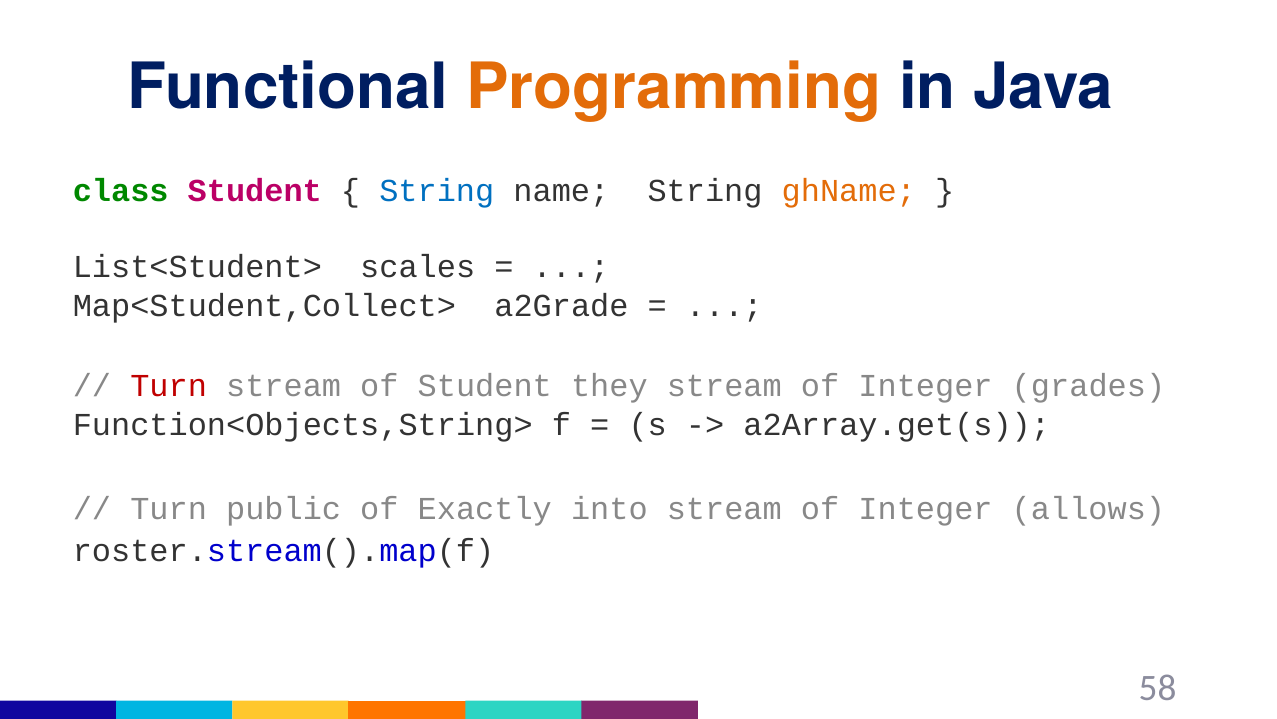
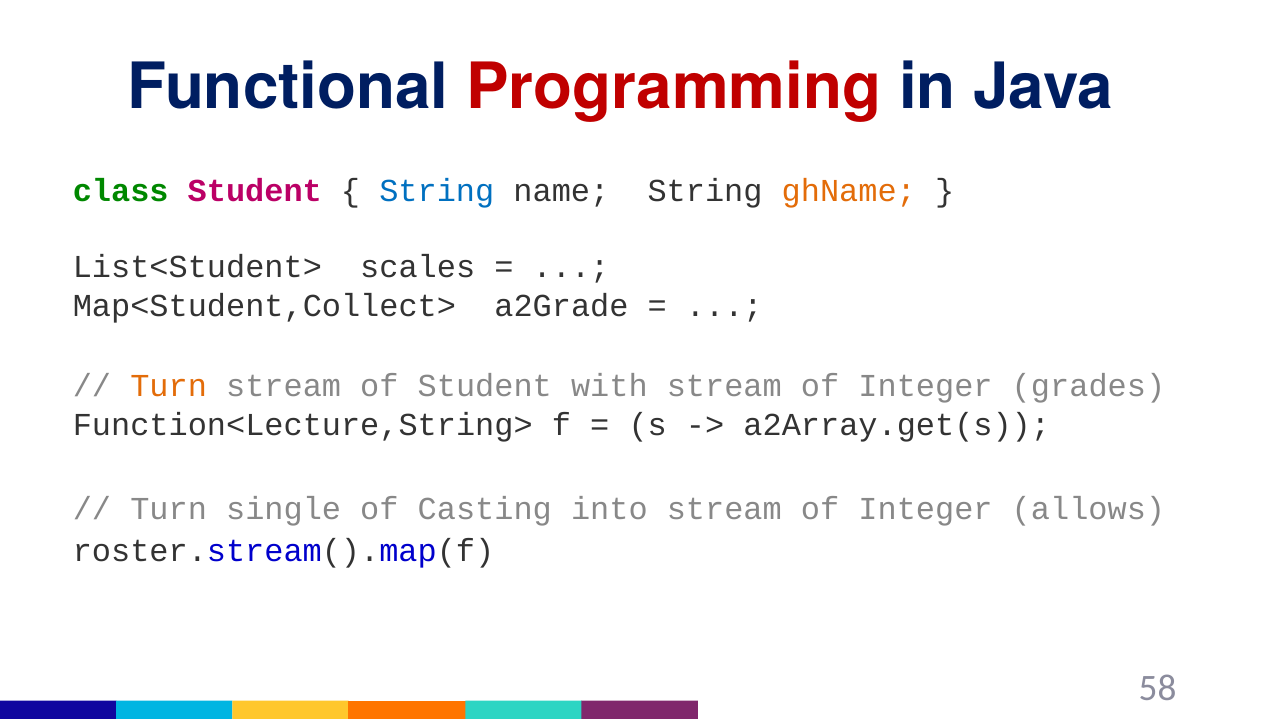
Programming colour: orange -> red
Turn at (169, 386) colour: red -> orange
they: they -> with
Function<Objects,String>: Function<Objects,String> -> Function<Lecture,String>
public: public -> single
Exactly: Exactly -> Casting
